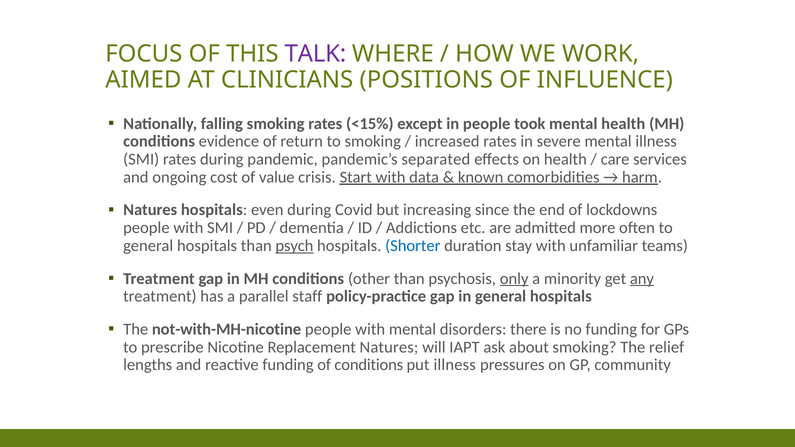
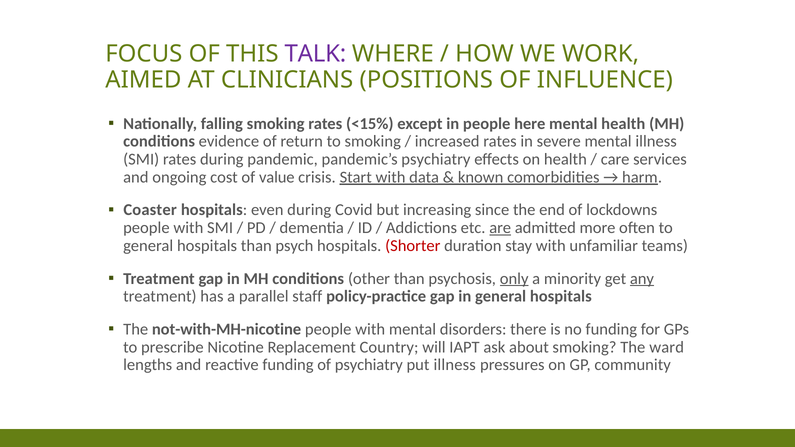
took: took -> here
pandemic’s separated: separated -> psychiatry
Natures at (150, 210): Natures -> Coaster
are underline: none -> present
psych underline: present -> none
Shorter colour: blue -> red
Replacement Natures: Natures -> Country
relief: relief -> ward
of conditions: conditions -> psychiatry
